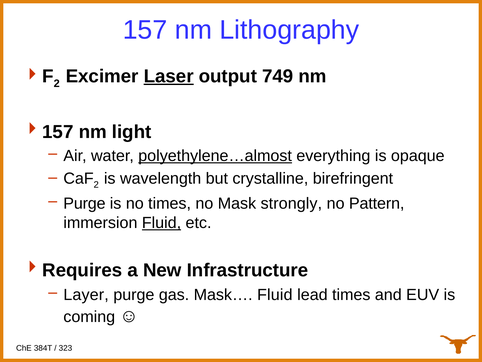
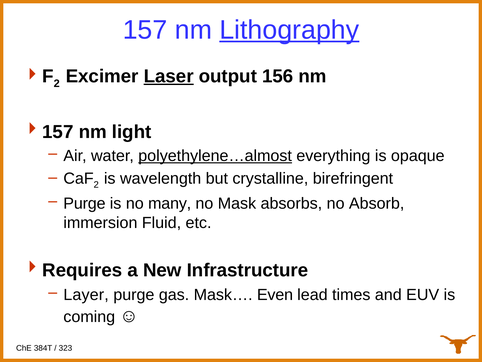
Lithography underline: none -> present
749: 749 -> 156
no times: times -> many
strongly: strongly -> absorbs
Pattern: Pattern -> Absorb
Fluid at (161, 223) underline: present -> none
Mask… Fluid: Fluid -> Even
